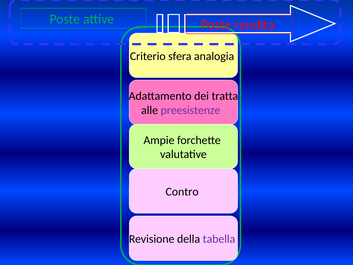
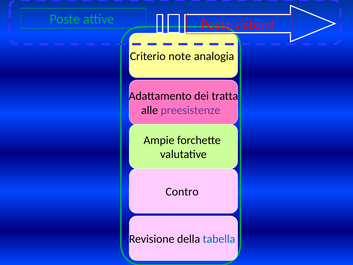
rendita: rendita -> sistemi
sfera: sfera -> note
tabella colour: purple -> blue
